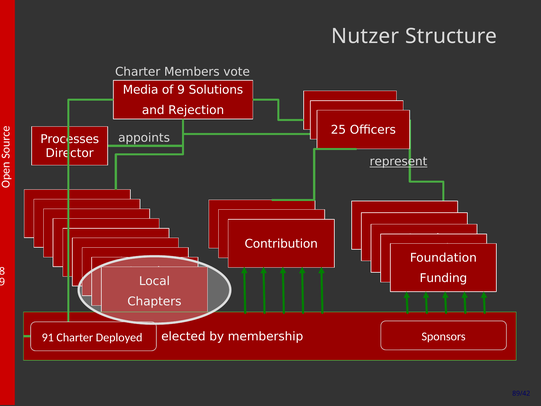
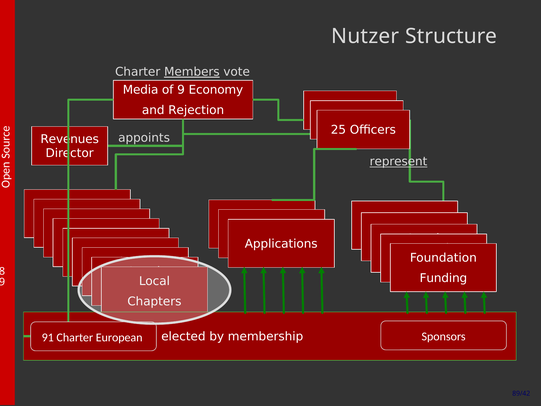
Members underline: none -> present
Solutions: Solutions -> Economy
Processes: Processes -> Revenues
Contribution: Contribution -> Applications
Deployed: Deployed -> European
